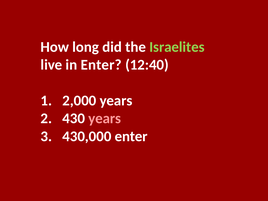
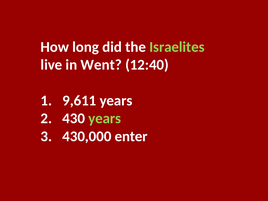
in Enter: Enter -> Went
2,000: 2,000 -> 9,611
years at (105, 118) colour: pink -> light green
